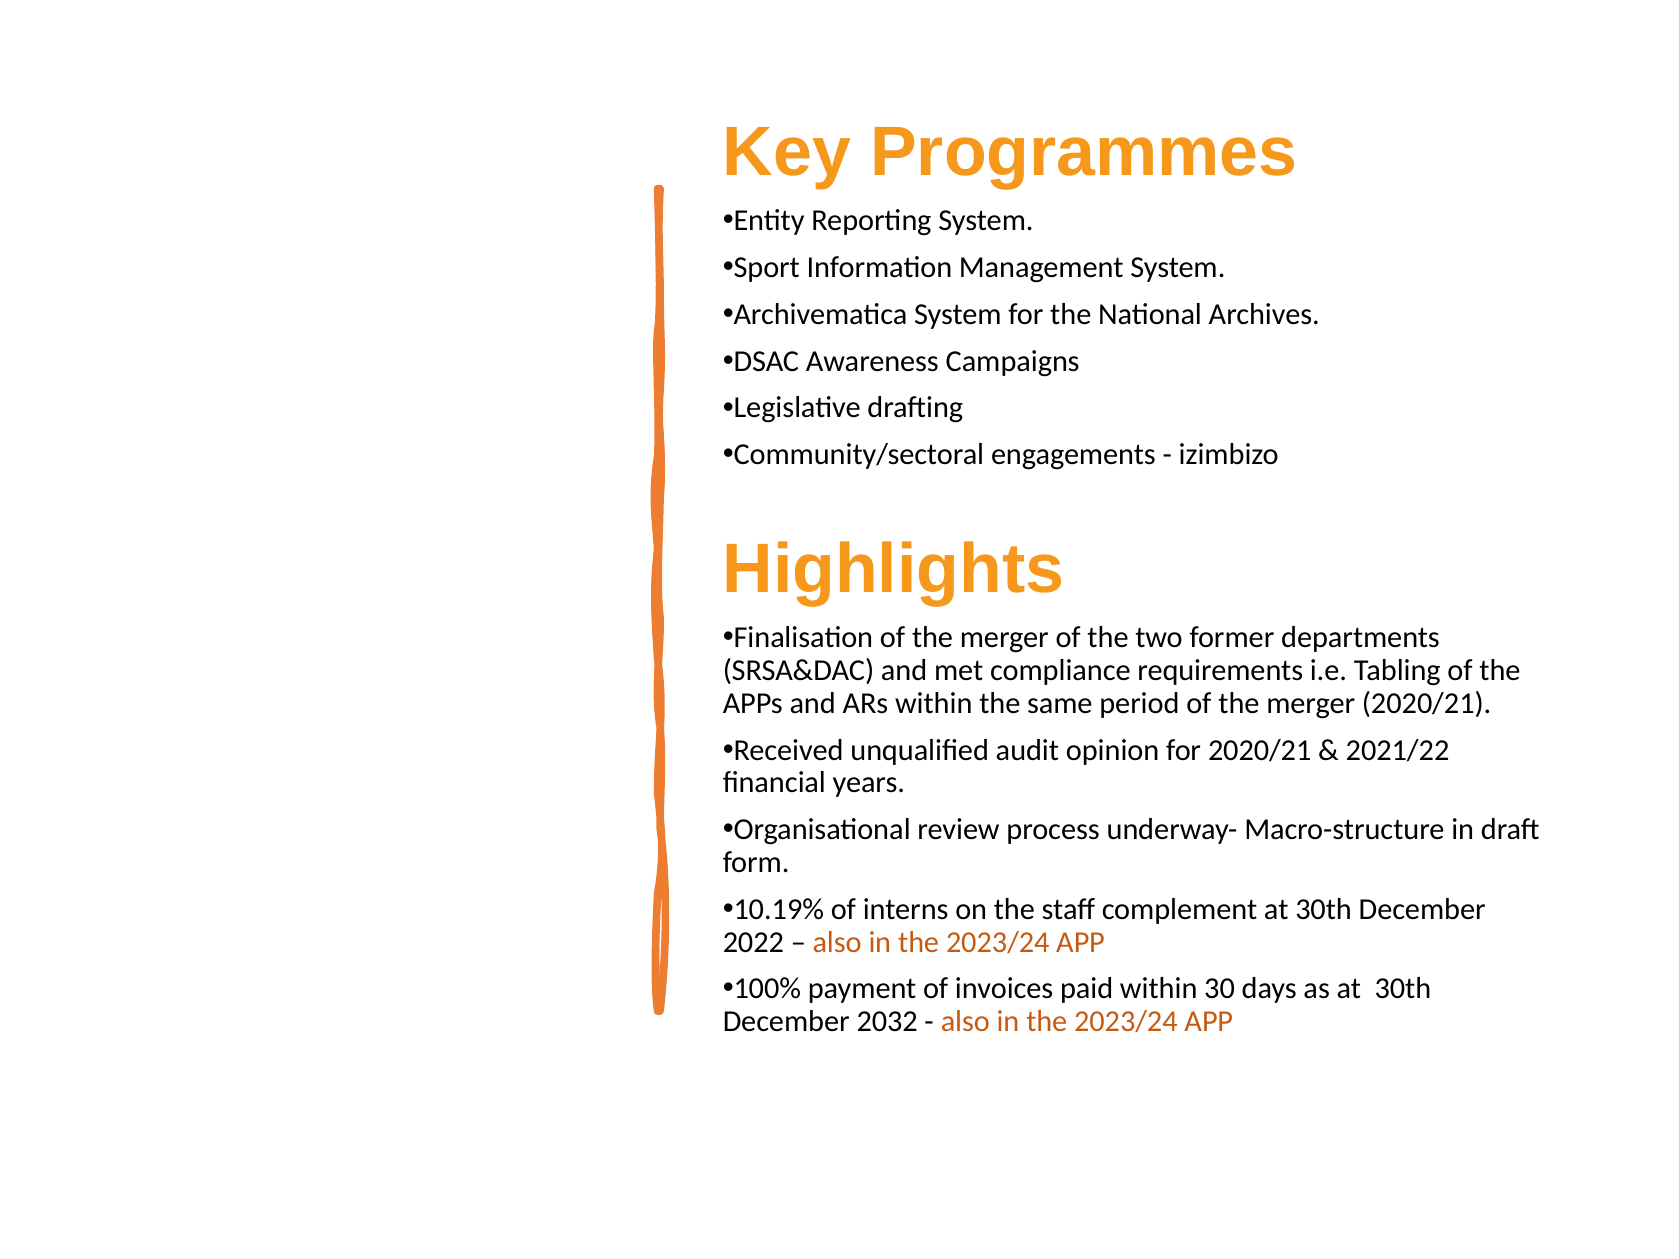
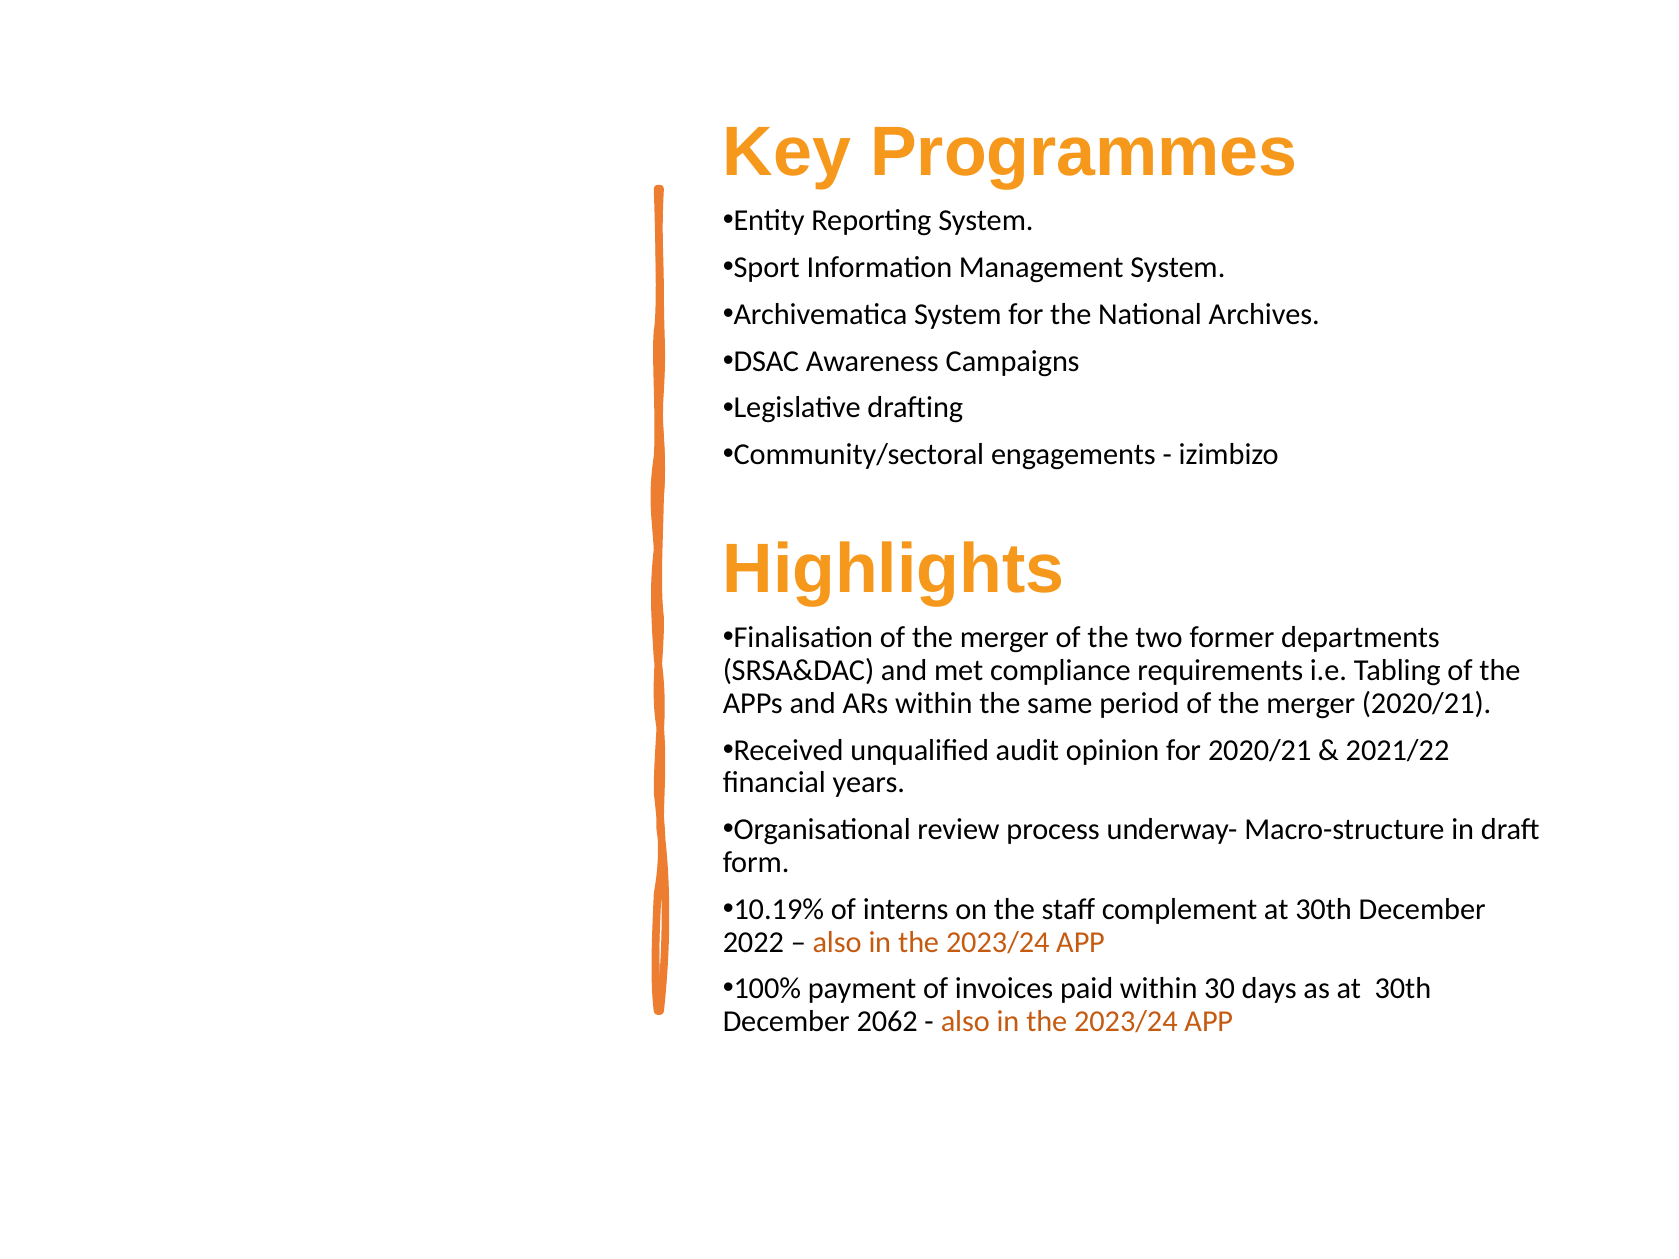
2032: 2032 -> 2062
